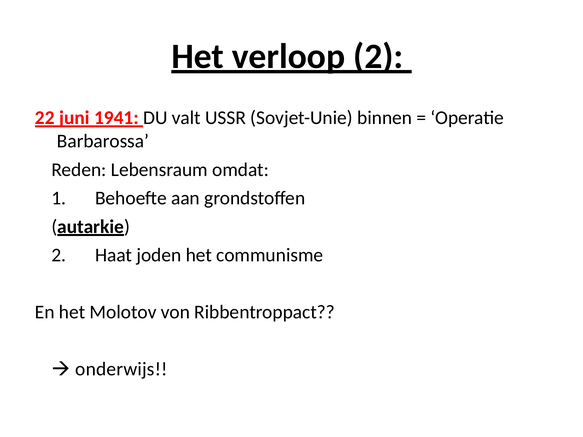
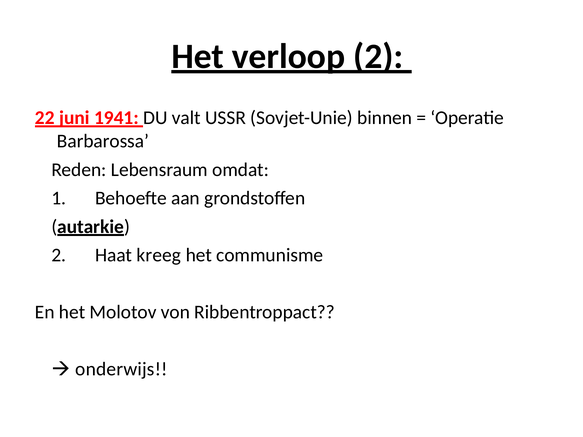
joden: joden -> kreeg
